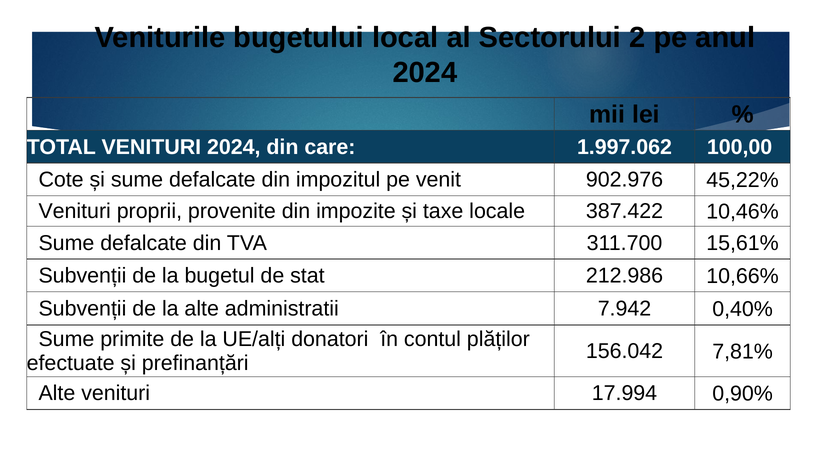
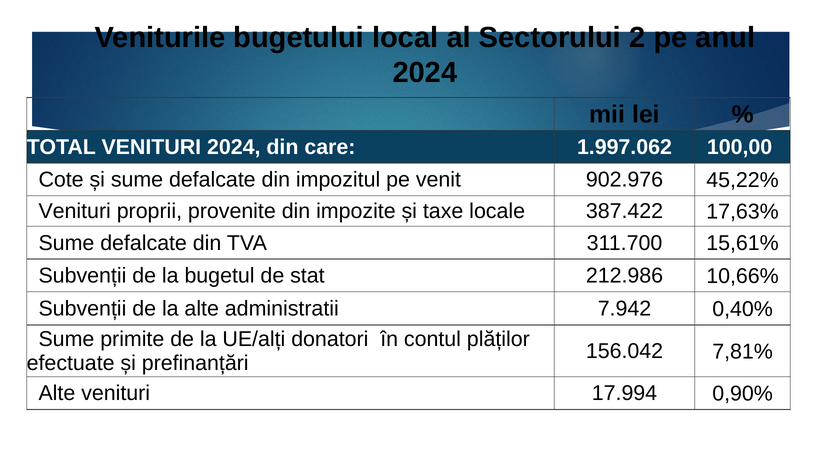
10,46%: 10,46% -> 17,63%
